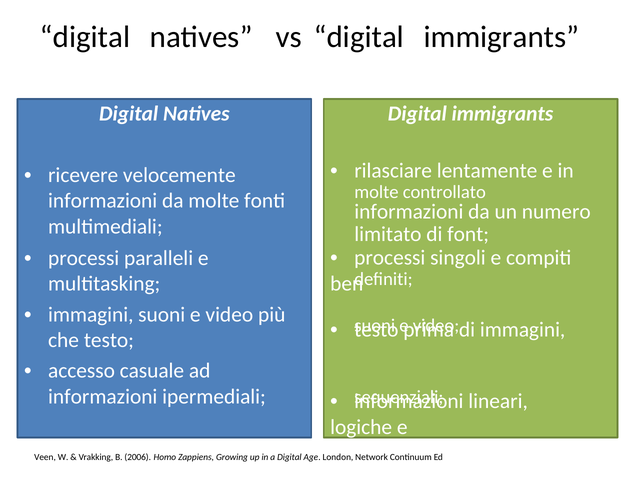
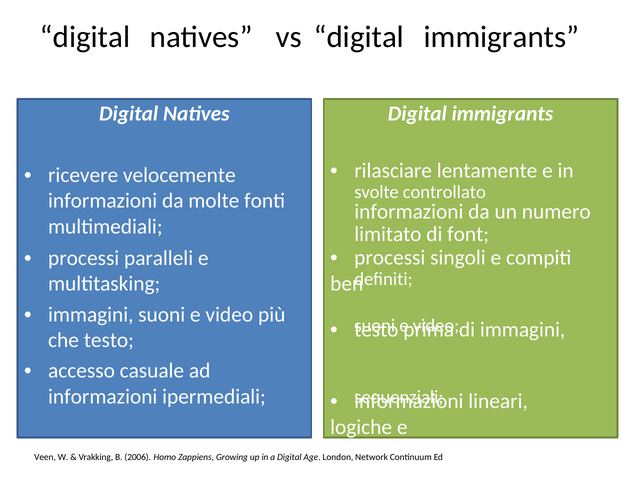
molte at (376, 192): molte -> svolte
